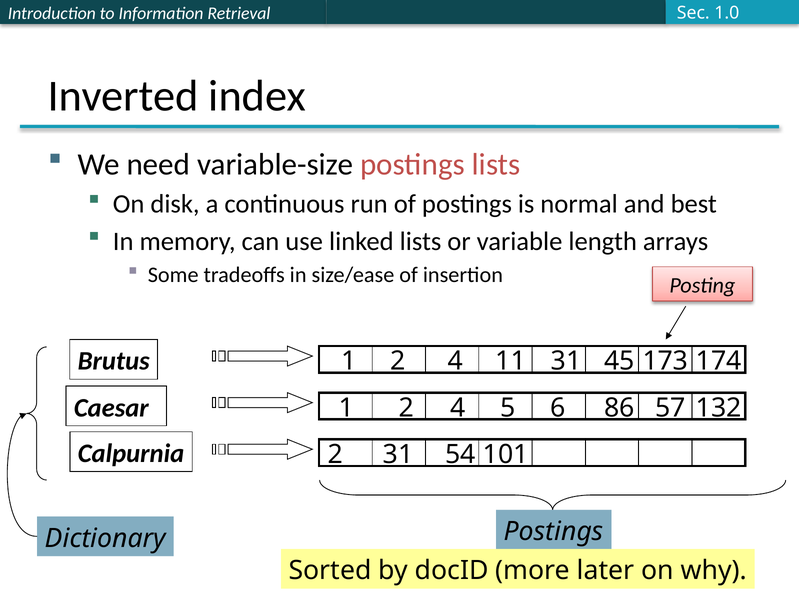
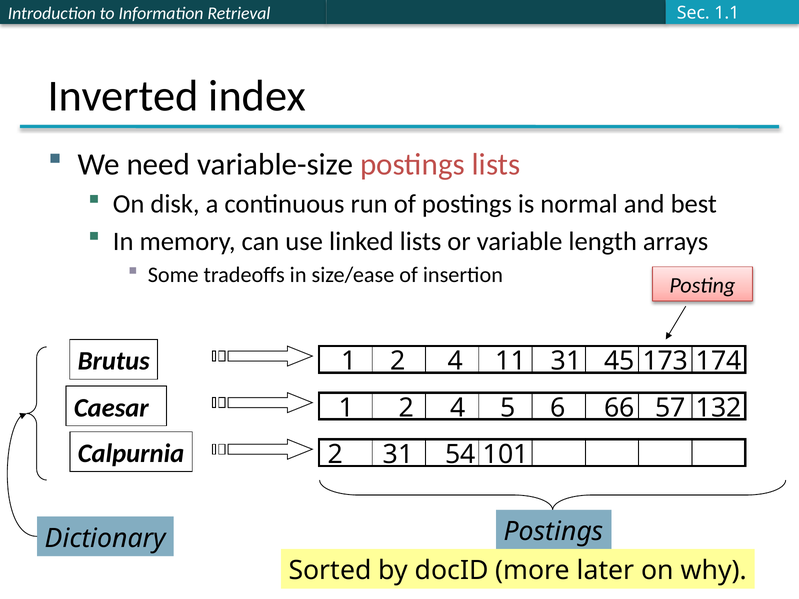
1.0: 1.0 -> 1.1
86: 86 -> 66
